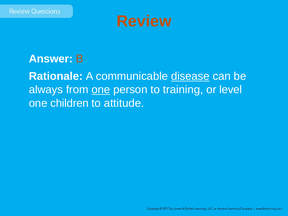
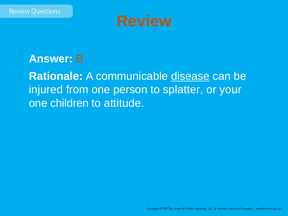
always: always -> injured
one at (101, 90) underline: present -> none
training: training -> splatter
level: level -> your
